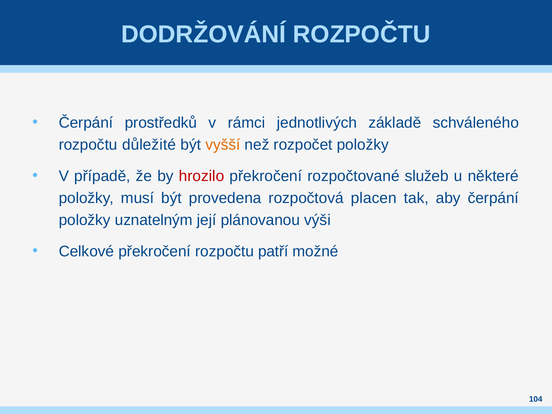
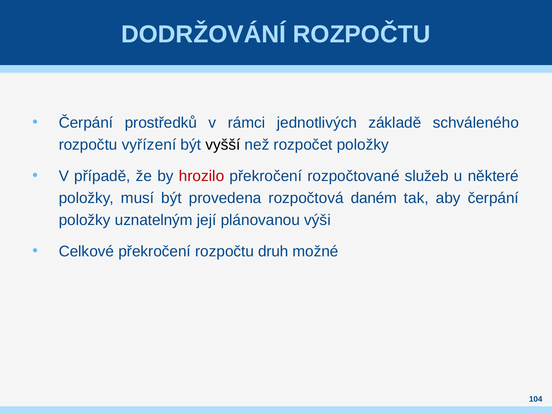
důležité: důležité -> vyřízení
vyšší colour: orange -> black
placen: placen -> daném
patří: patří -> druh
